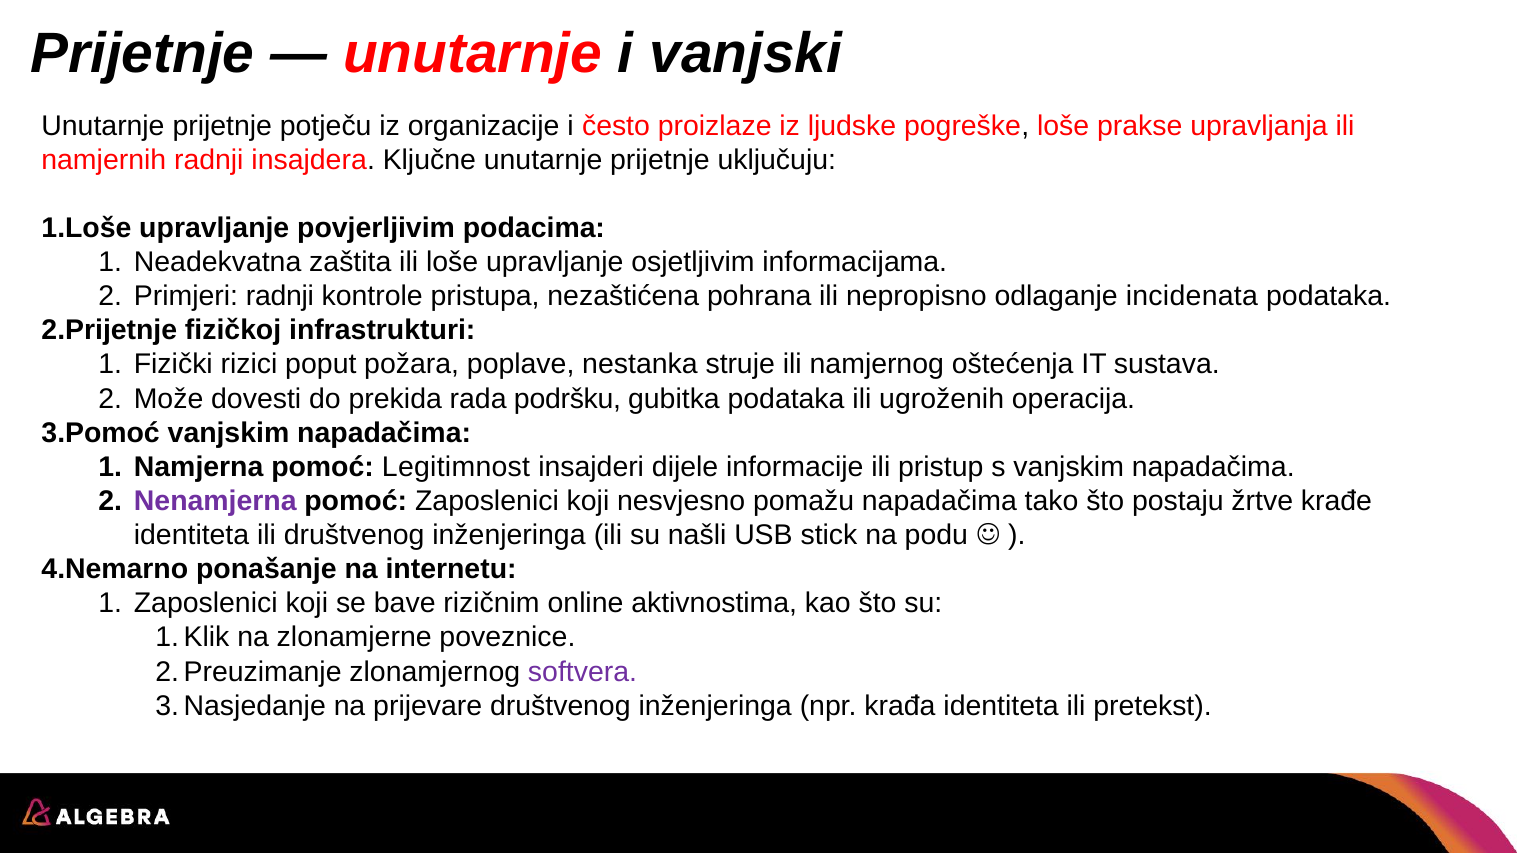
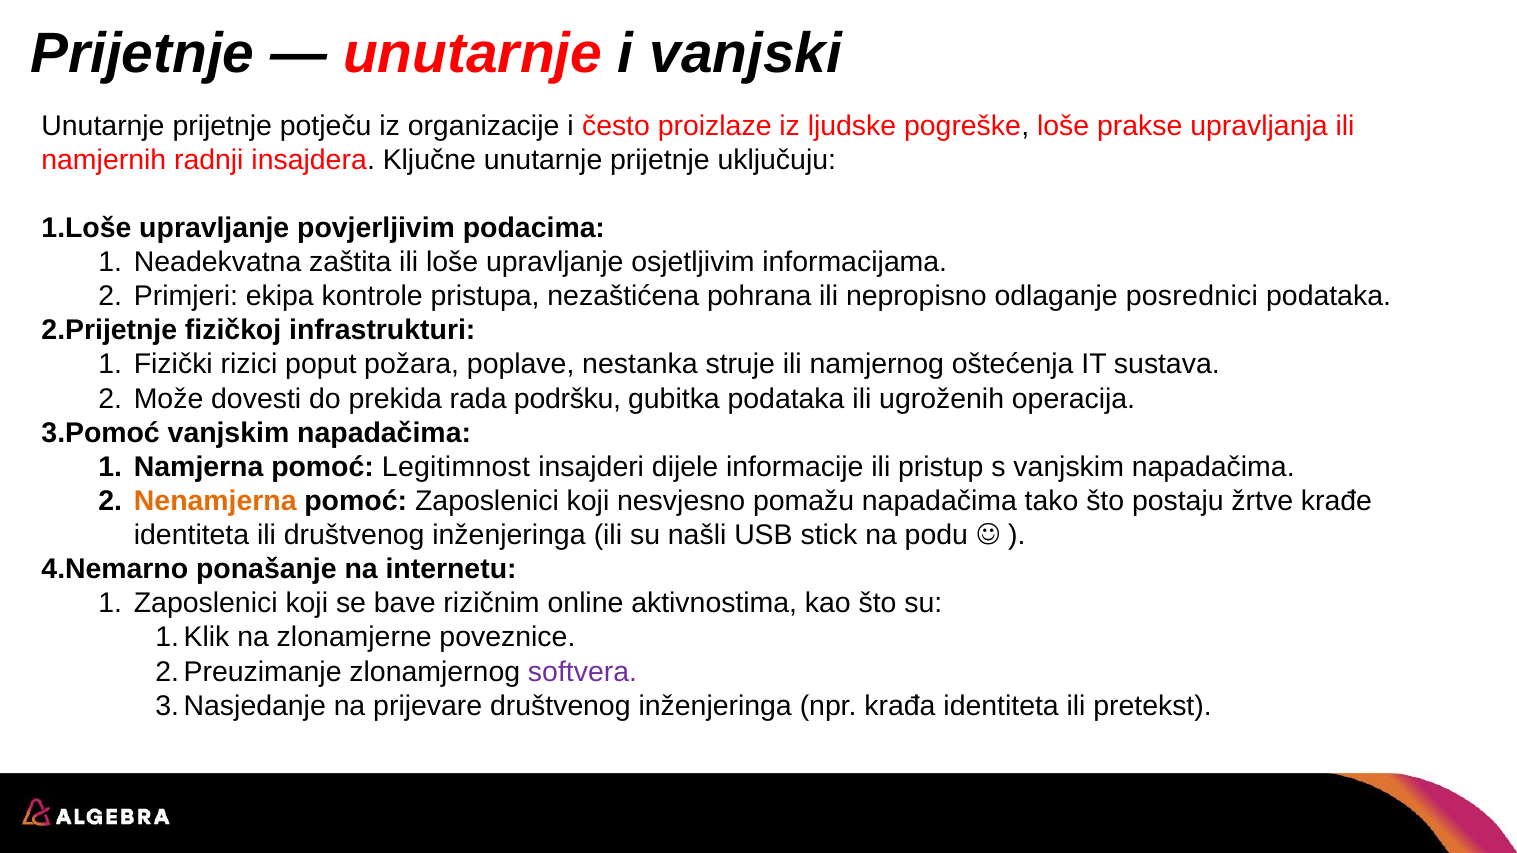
Primjeri radnji: radnji -> ekipa
incidenata: incidenata -> posrednici
Nenamjerna colour: purple -> orange
